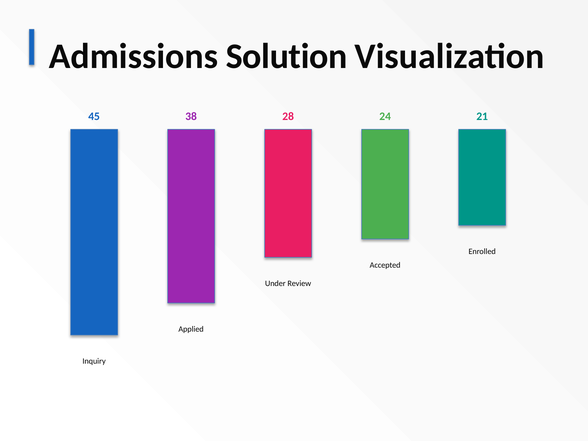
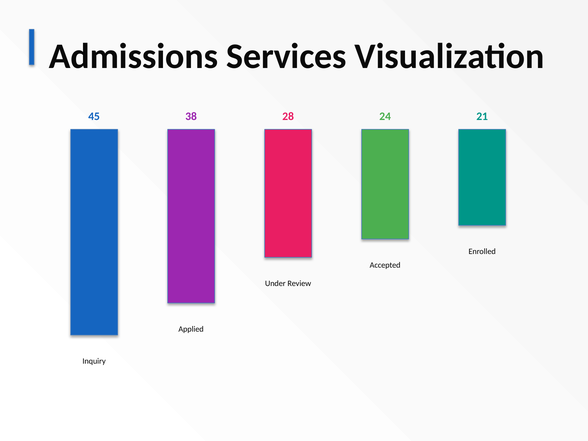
Solution: Solution -> Services
